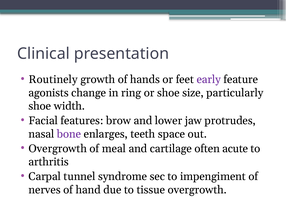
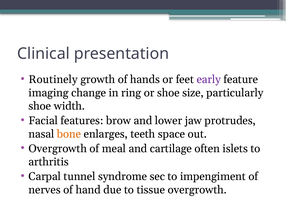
agonists: agonists -> imaging
bone colour: purple -> orange
acute: acute -> islets
